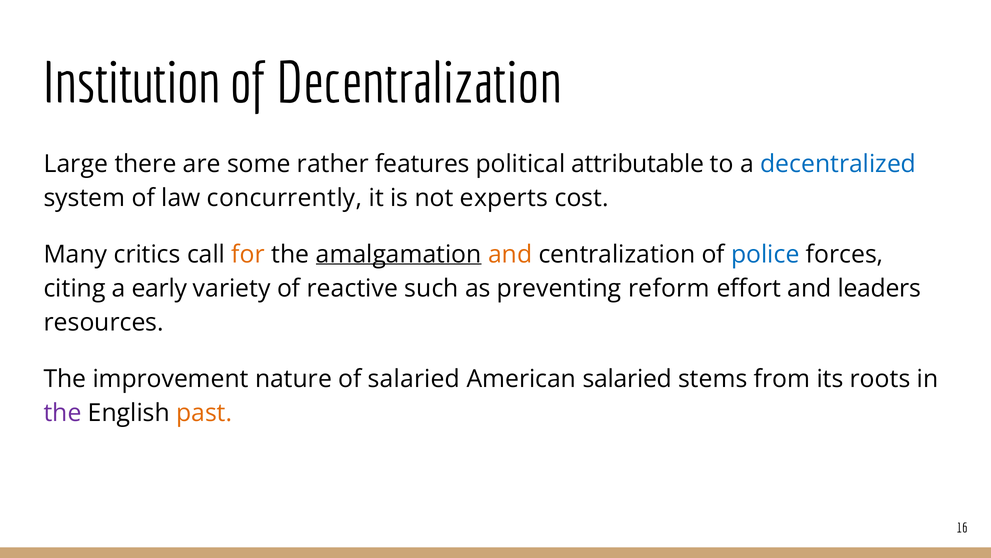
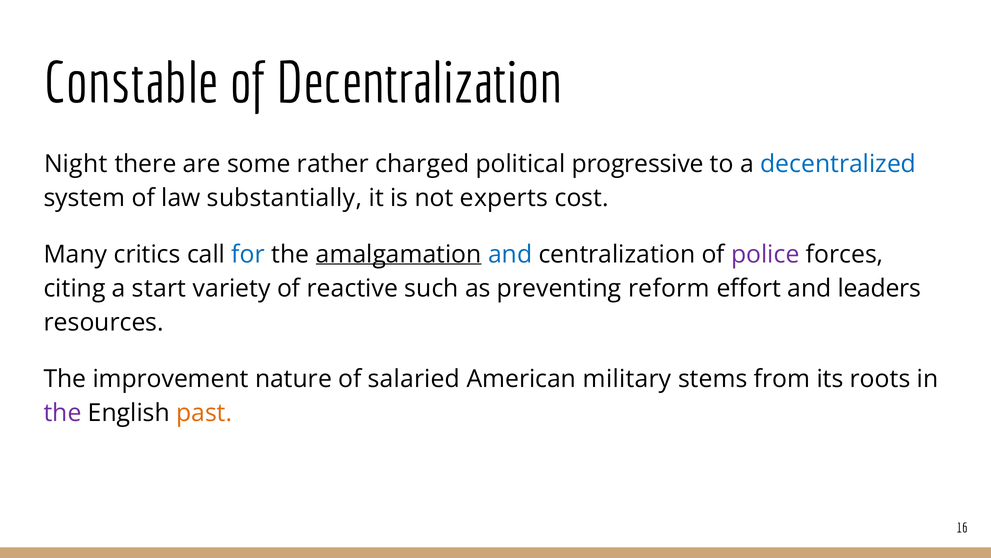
Institution: Institution -> Constable
Large: Large -> Night
features: features -> charged
attributable: attributable -> progressive
concurrently: concurrently -> substantially
for colour: orange -> blue
and at (510, 254) colour: orange -> blue
police colour: blue -> purple
early: early -> start
American salaried: salaried -> military
